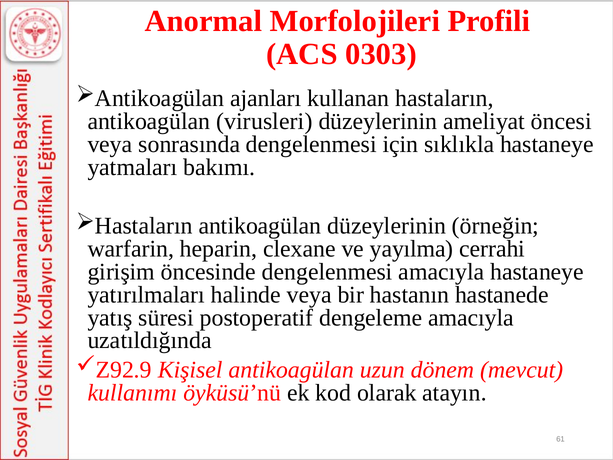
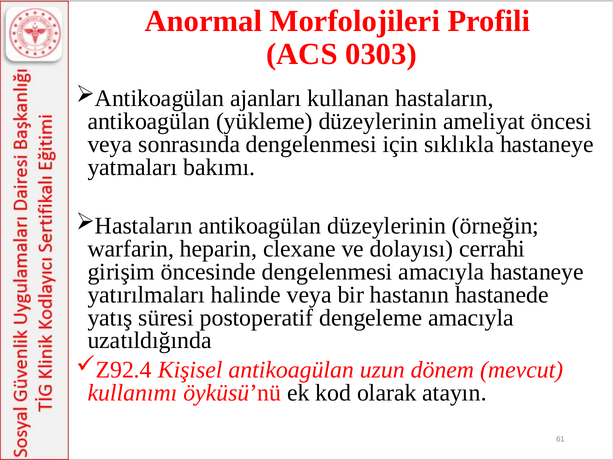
virusleri: virusleri -> yükleme
yayılma: yayılma -> dolayısı
Z92.9: Z92.9 -> Z92.4
